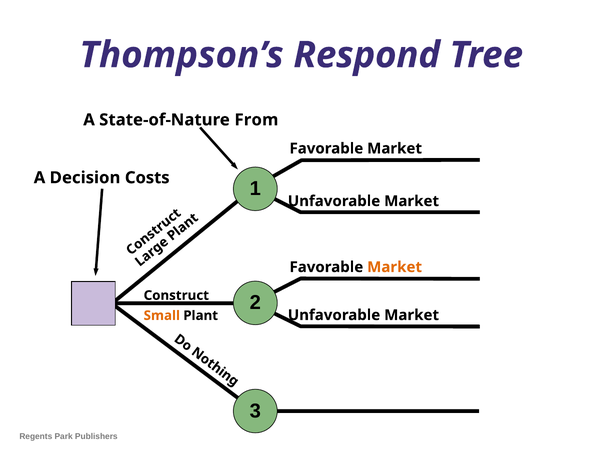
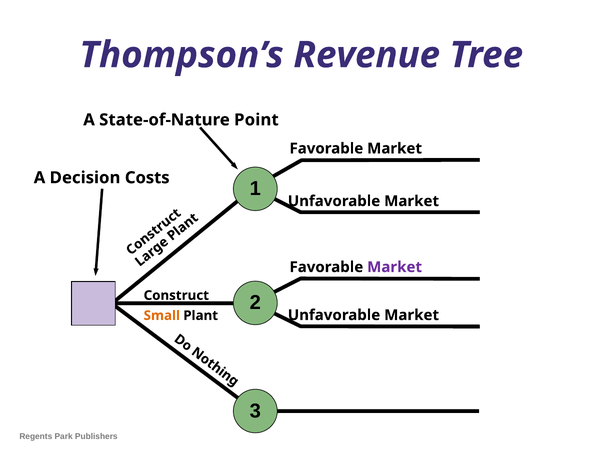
Respond: Respond -> Revenue
From: From -> Point
Market at (395, 267) colour: orange -> purple
